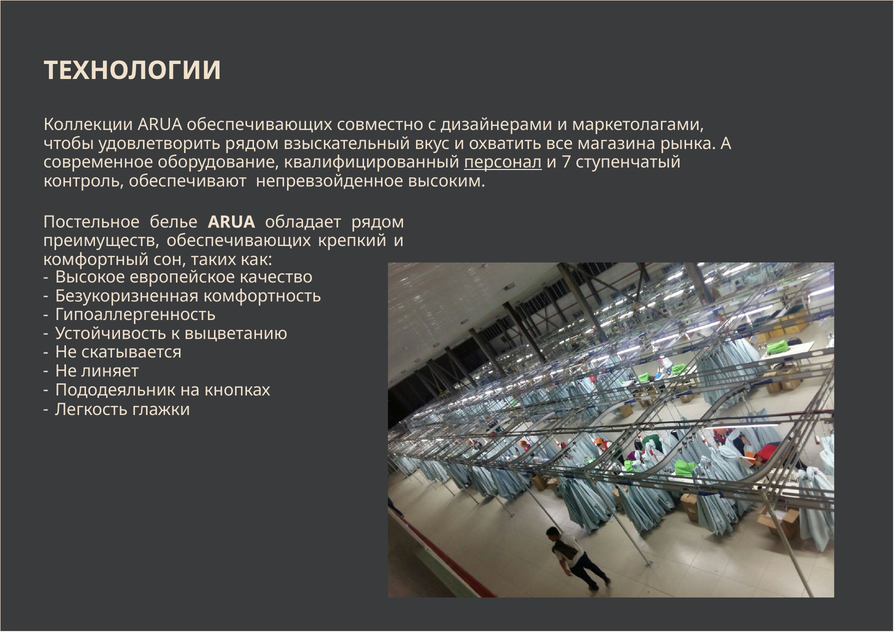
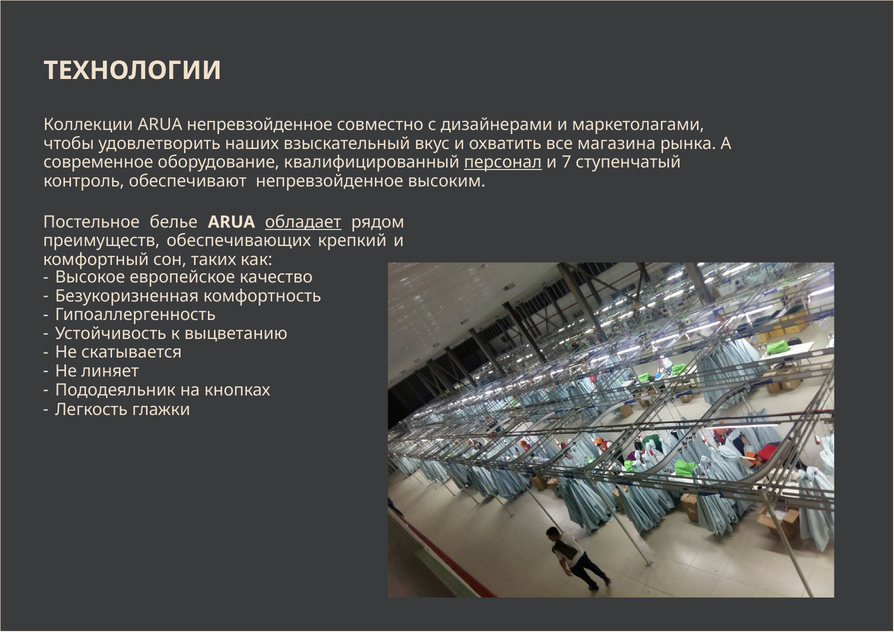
ARUA обеспечивающих: обеспечивающих -> непревзойденное
удовлетворить рядом: рядом -> наших
обладает underline: none -> present
